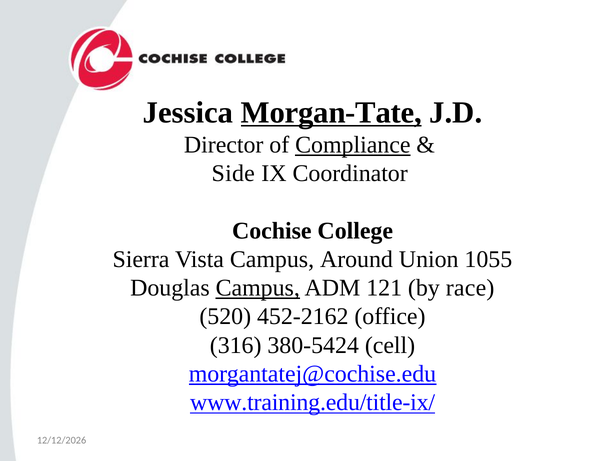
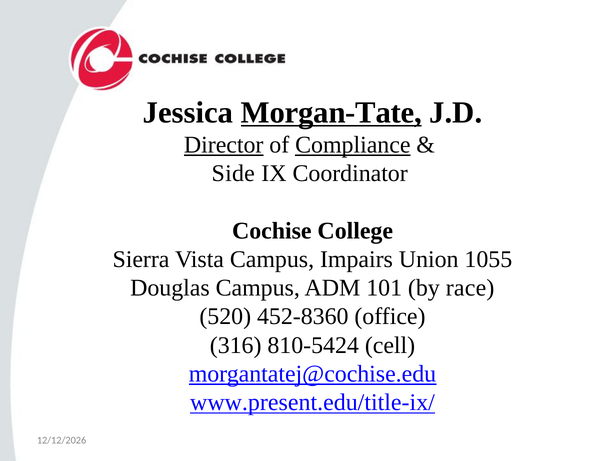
Director underline: none -> present
Around: Around -> Impairs
Campus at (258, 288) underline: present -> none
121: 121 -> 101
452-2162: 452-2162 -> 452-8360
380-5424: 380-5424 -> 810-5424
www.training.edu/title-ix/: www.training.edu/title-ix/ -> www.present.edu/title-ix/
